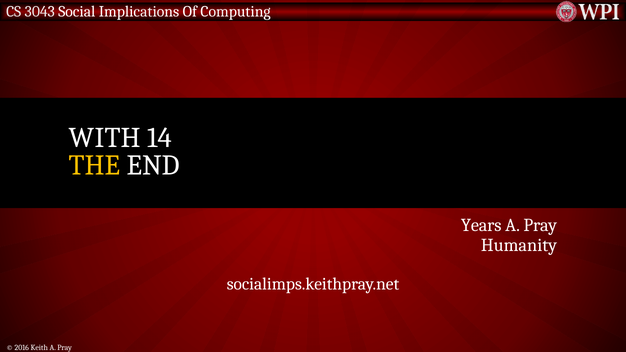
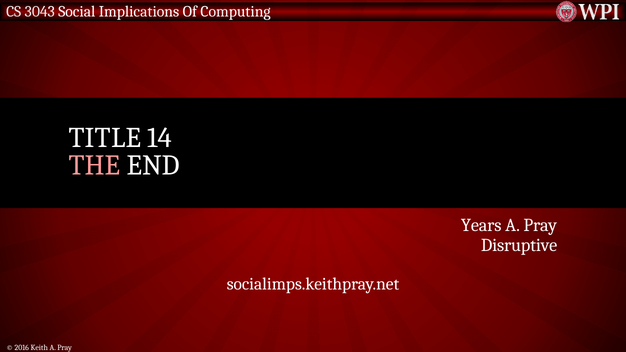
WITH: WITH -> TITLE
THE colour: yellow -> pink
Humanity: Humanity -> Disruptive
